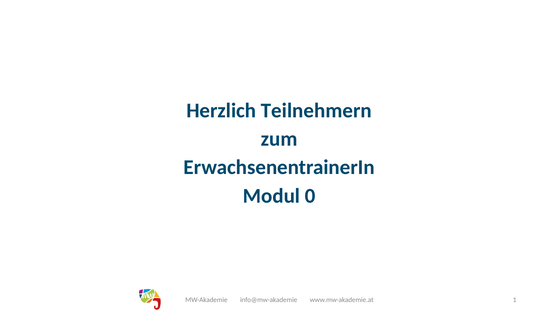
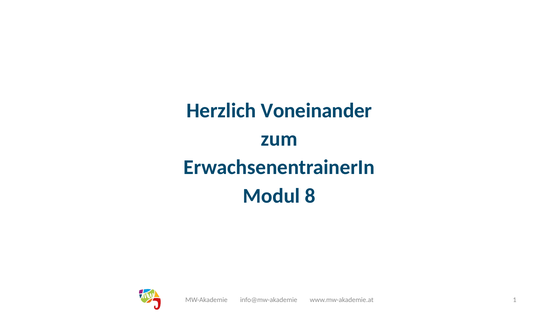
Teilnehmern: Teilnehmern -> Voneinander
0: 0 -> 8
